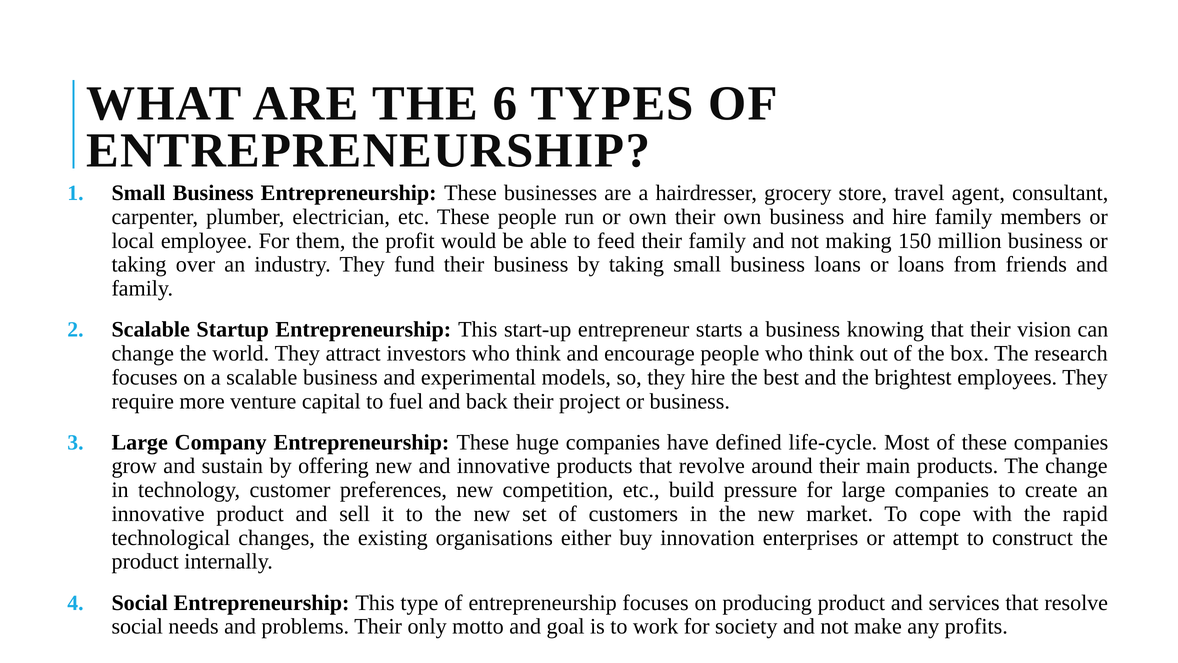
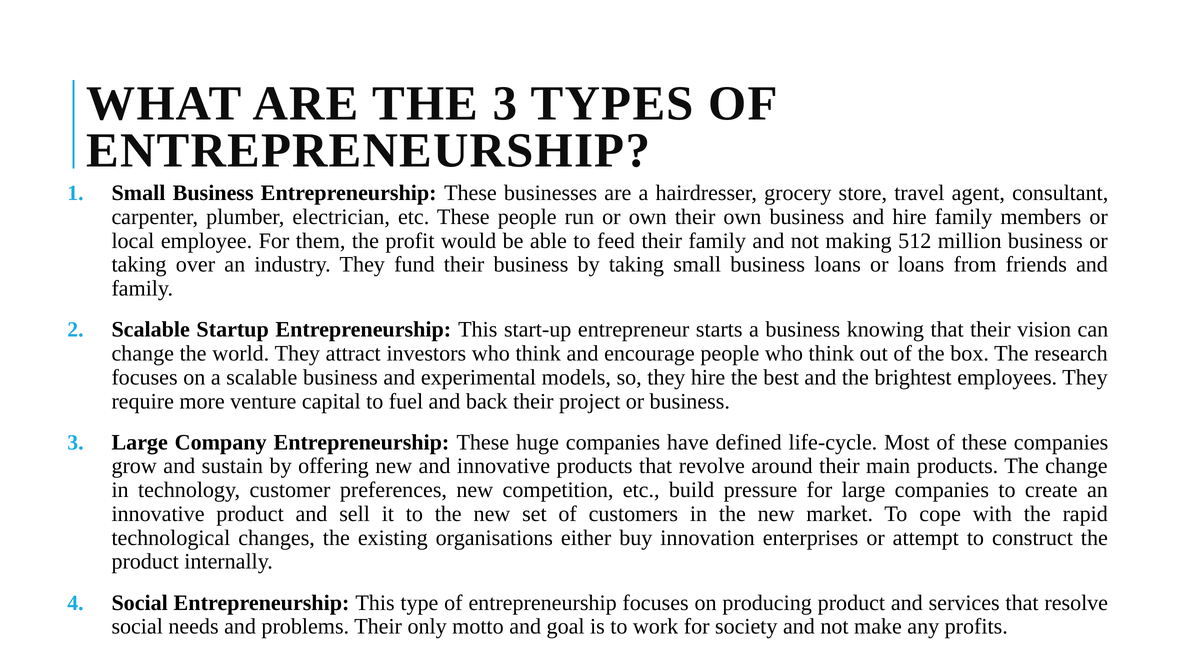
THE 6: 6 -> 3
150: 150 -> 512
